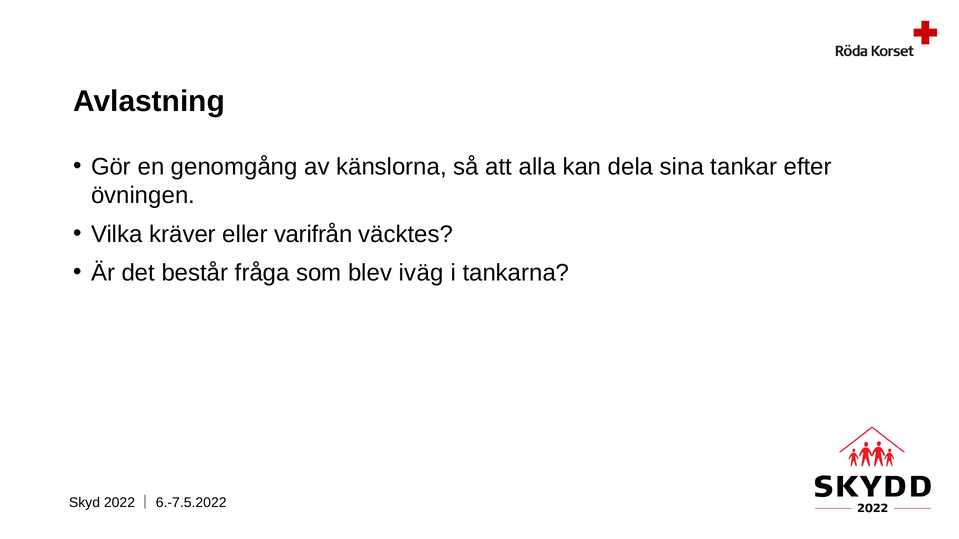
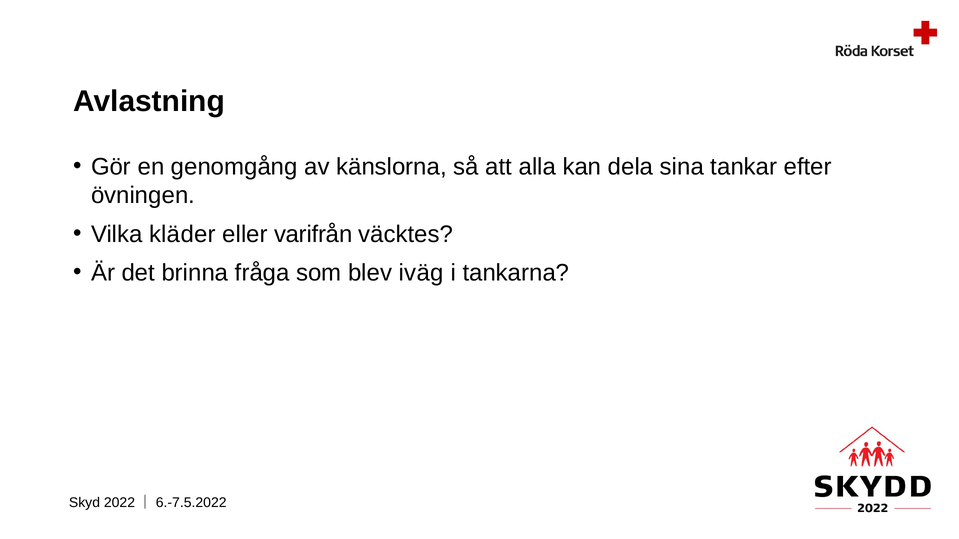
kräver: kräver -> kläder
består: består -> brinna
